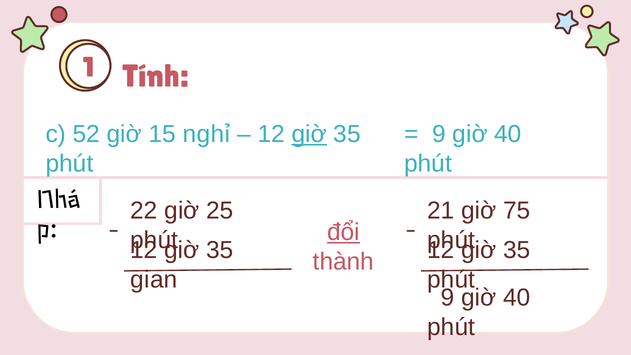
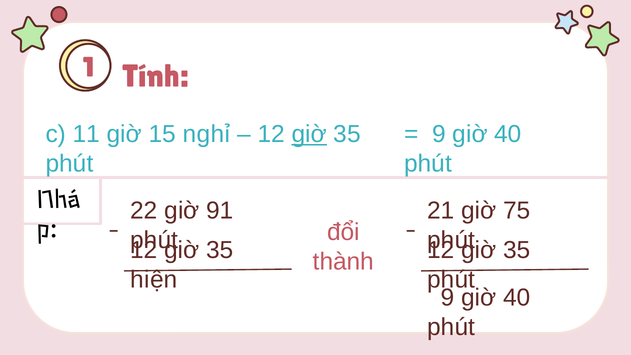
52: 52 -> 11
25: 25 -> 91
đổi underline: present -> none
gian: gian -> hiện
